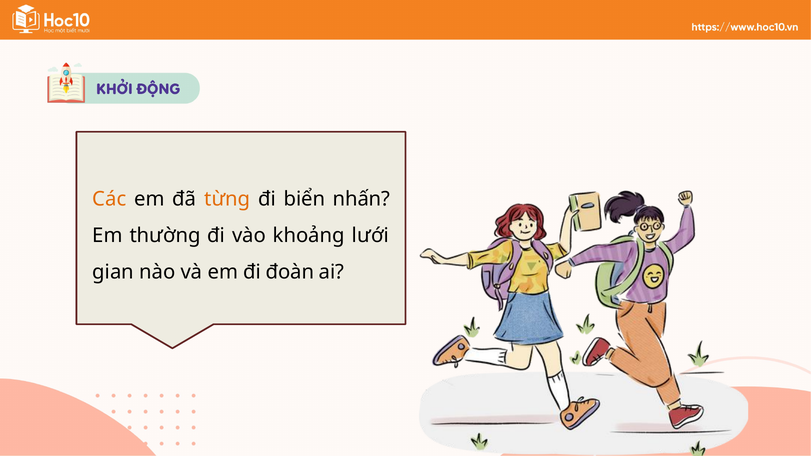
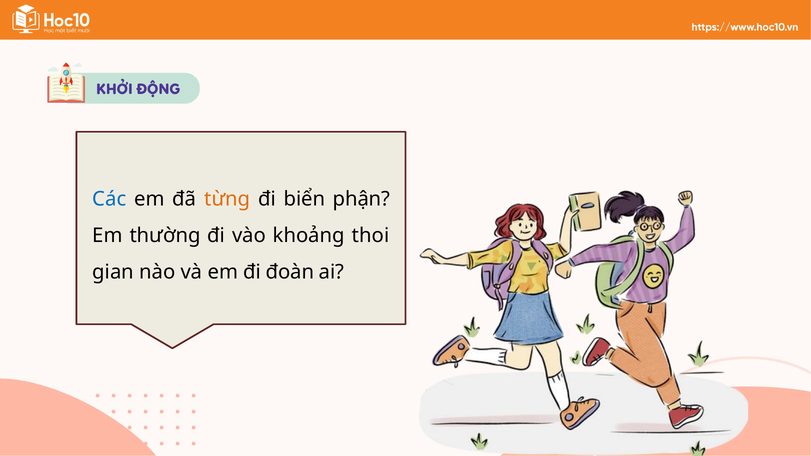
Các colour: orange -> blue
nhấn: nhấn -> phận
lưới: lưới -> thoi
